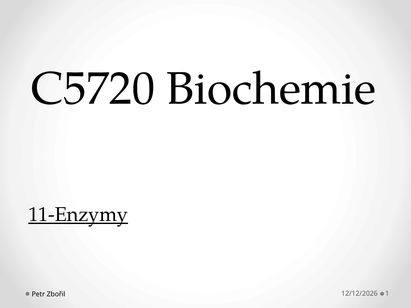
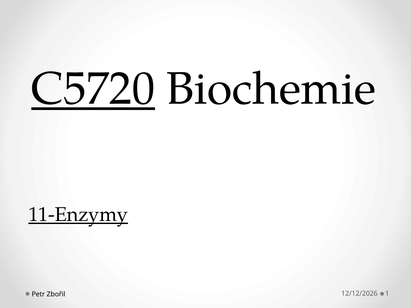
C5720 underline: none -> present
